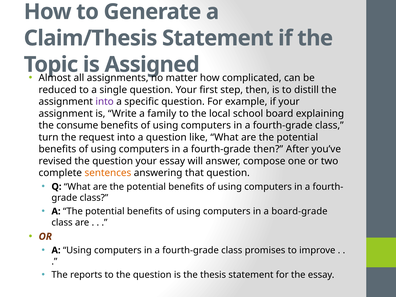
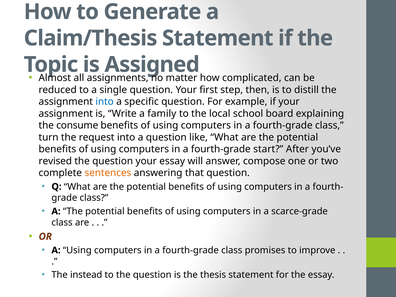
into at (105, 102) colour: purple -> blue
fourth-grade then: then -> start
board-grade: board-grade -> scarce-grade
reports: reports -> instead
